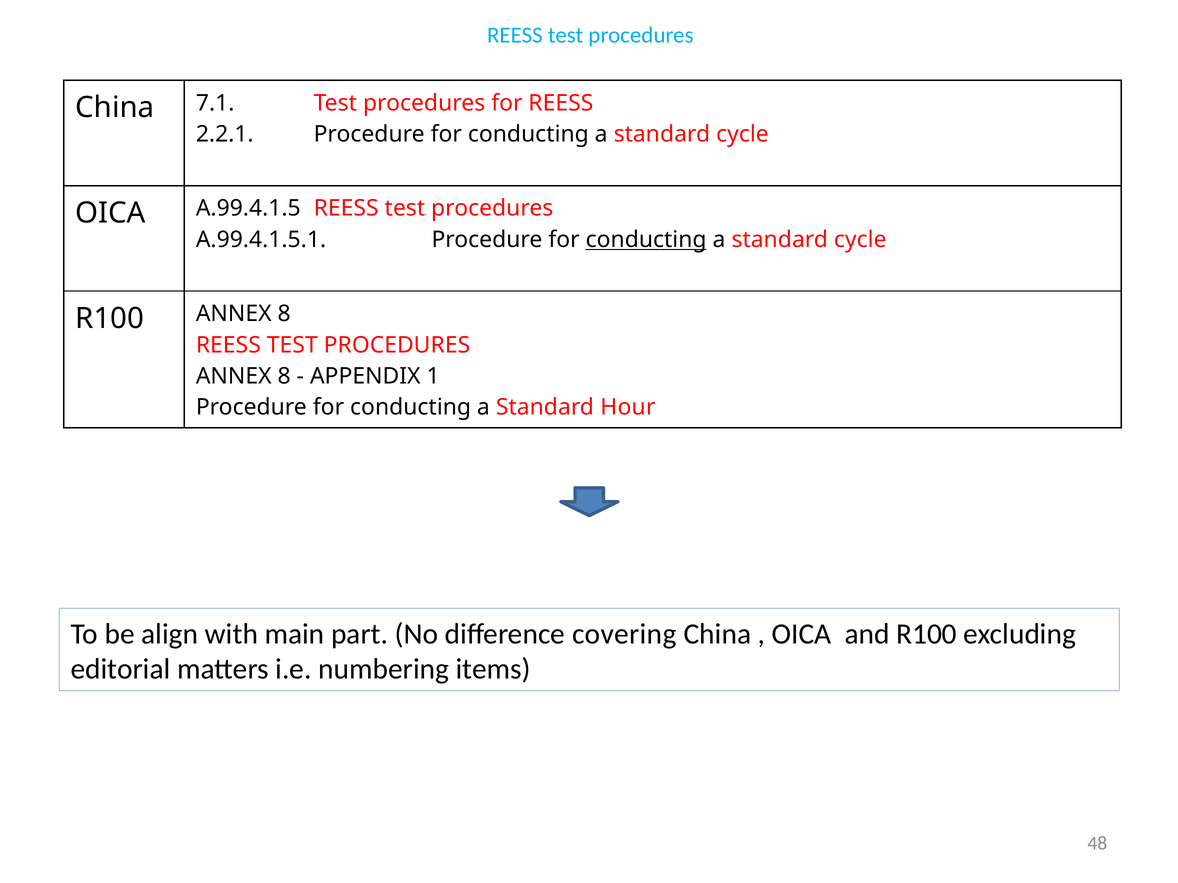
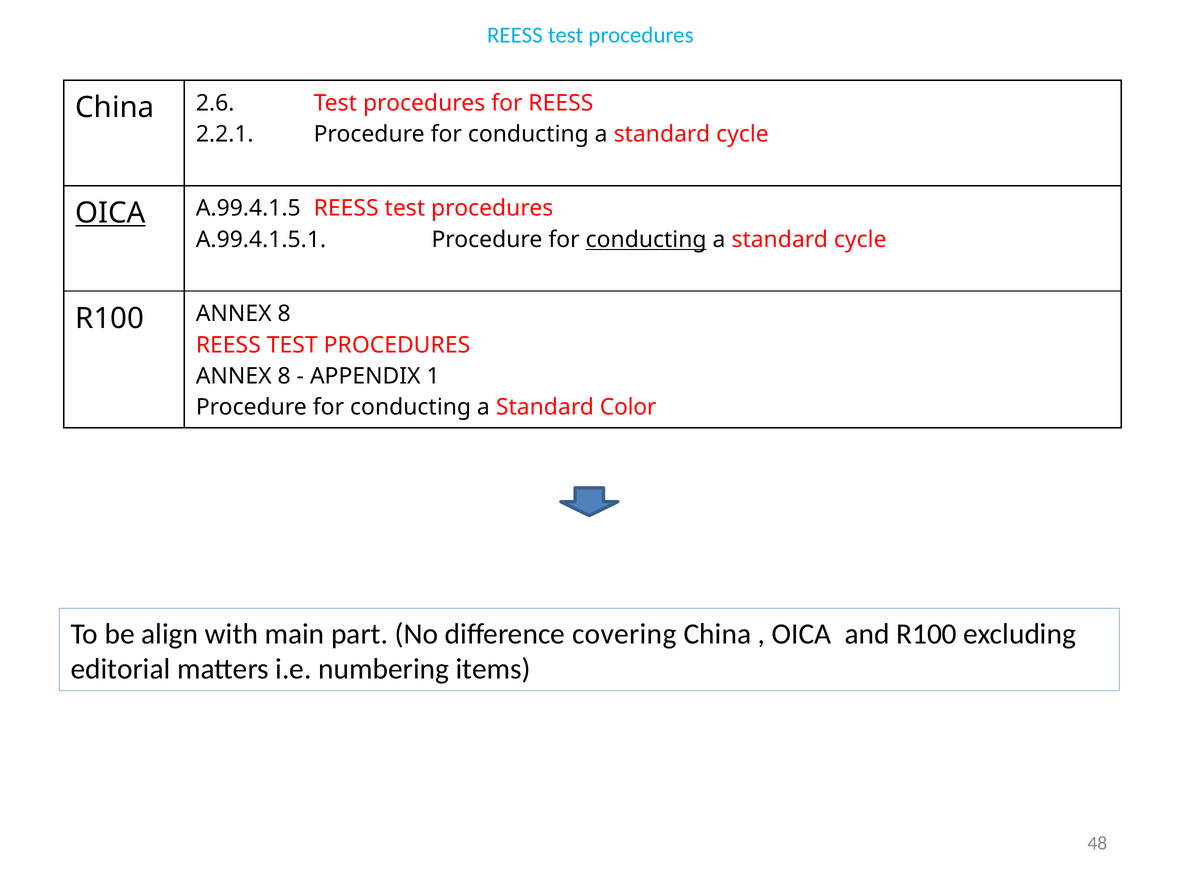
7.1: 7.1 -> 2.6
OICA at (111, 213) underline: none -> present
Hour: Hour -> Color
